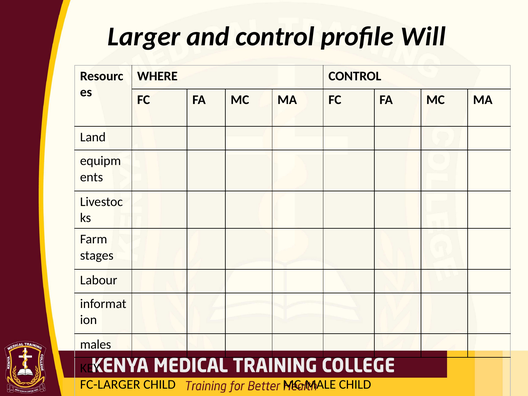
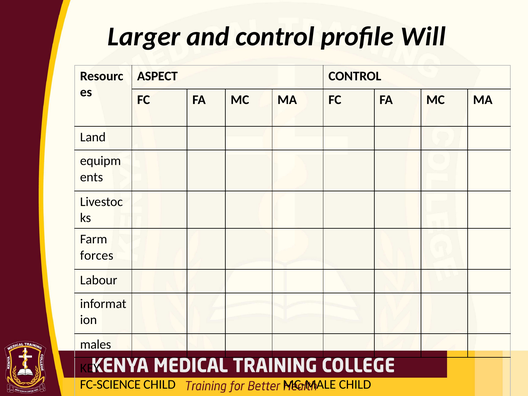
WHERE: WHERE -> ASPECT
stages: stages -> forces
FC-LARGER: FC-LARGER -> FC-SCIENCE
